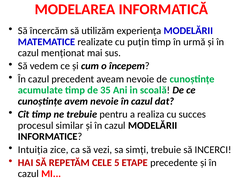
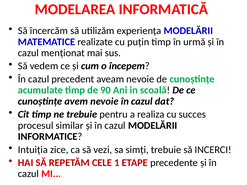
35: 35 -> 90
5: 5 -> 1
